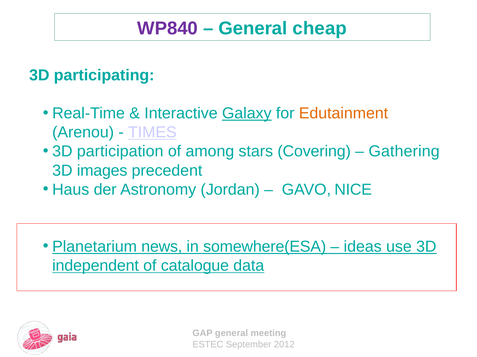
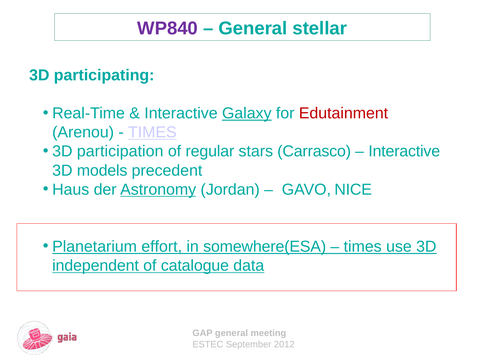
cheap: cheap -> stellar
Edutainment colour: orange -> red
among: among -> regular
Covering: Covering -> Carrasco
Gathering at (404, 152): Gathering -> Interactive
images: images -> models
Astronomy underline: none -> present
news: news -> effort
ideas at (363, 247): ideas -> times
